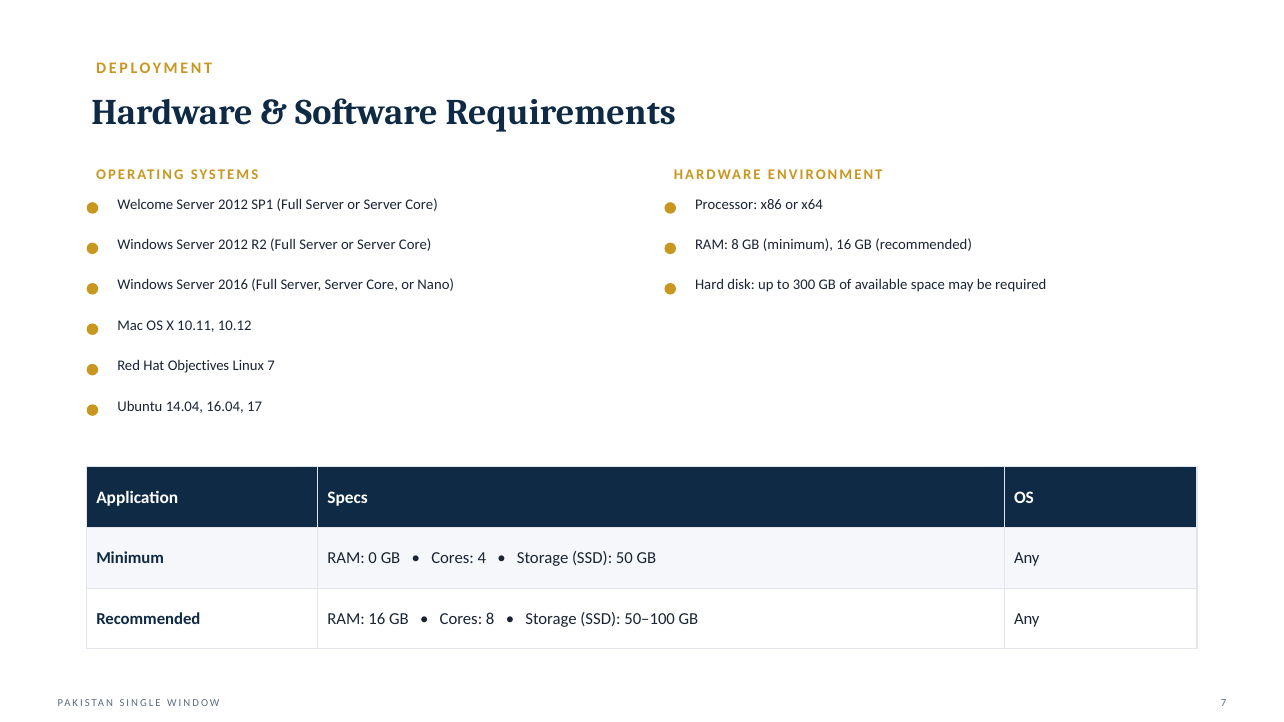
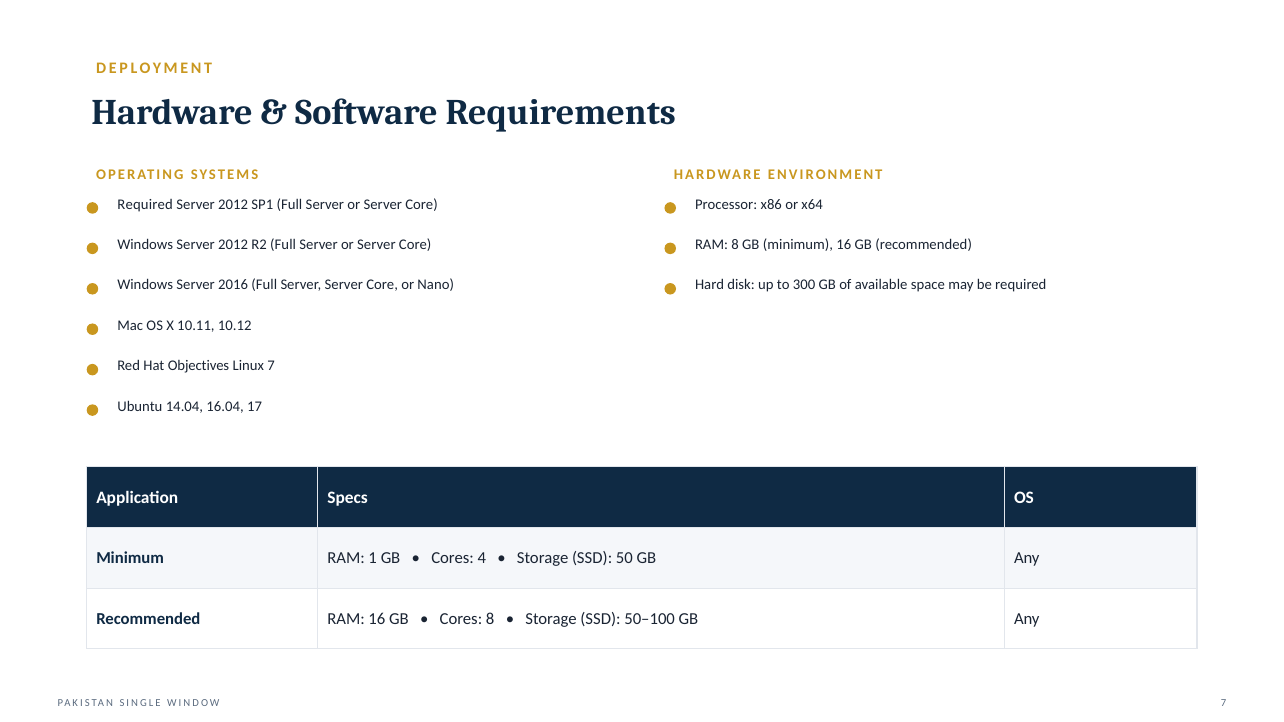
Welcome at (145, 204): Welcome -> Required
0: 0 -> 1
